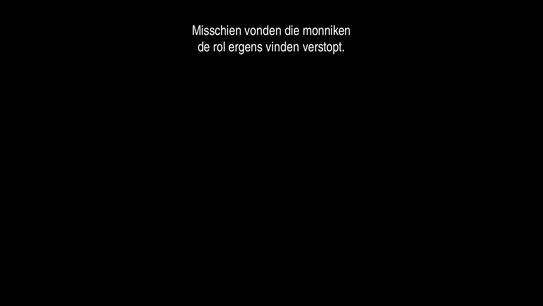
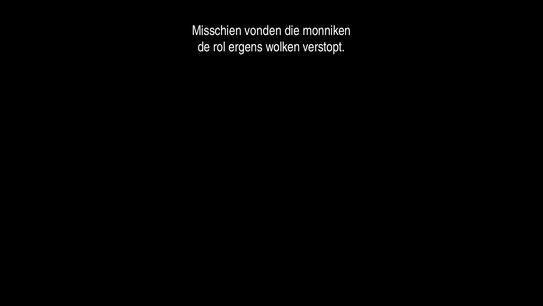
vinden: vinden -> wolken
